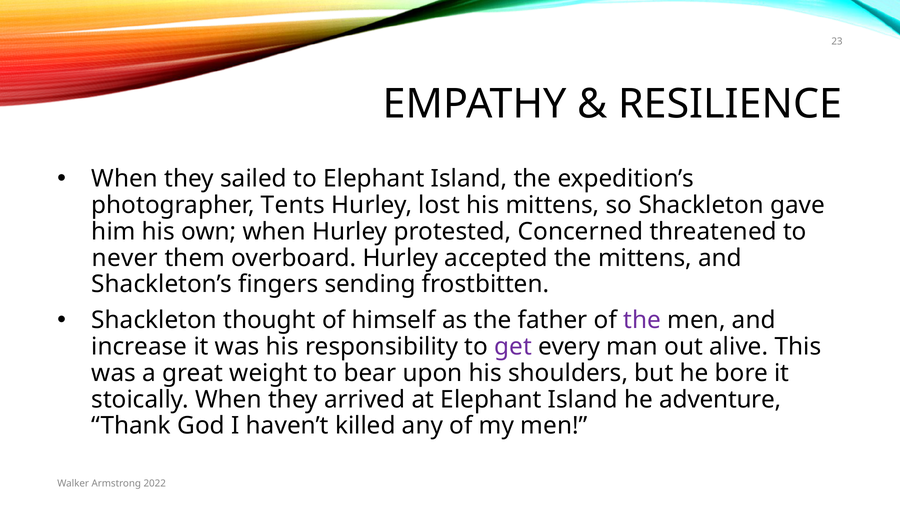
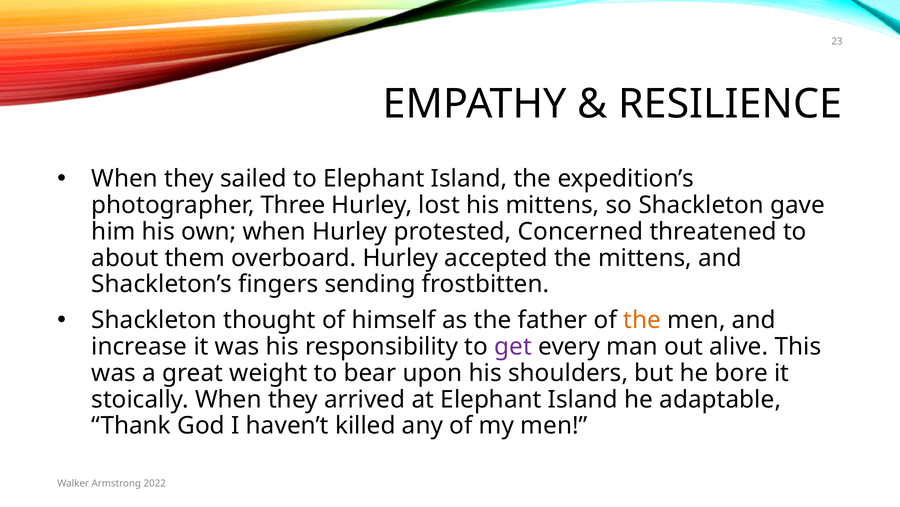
Tents: Tents -> Three
never: never -> about
the at (642, 320) colour: purple -> orange
adventure: adventure -> adaptable
